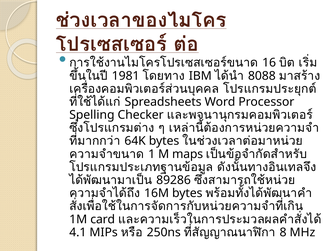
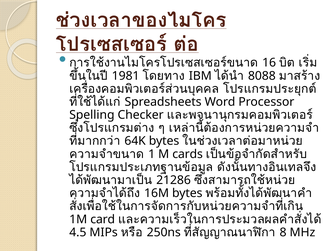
maps: maps -> cards
89286: 89286 -> 21286
4.1: 4.1 -> 4.5
